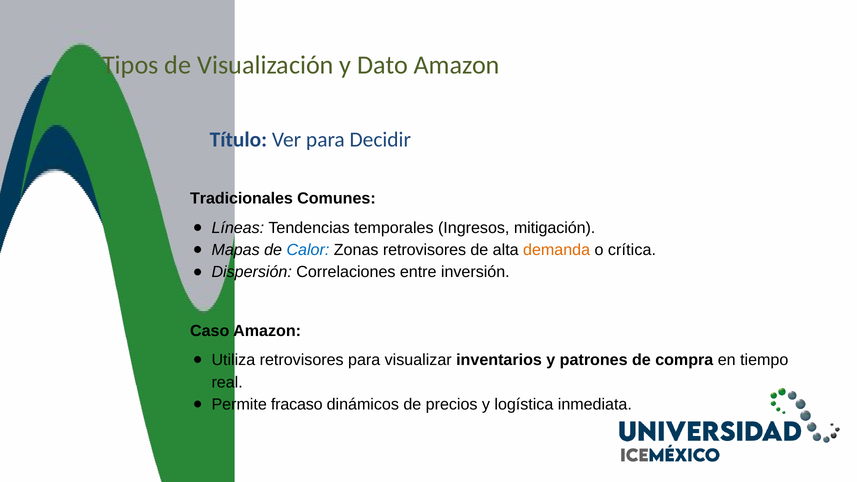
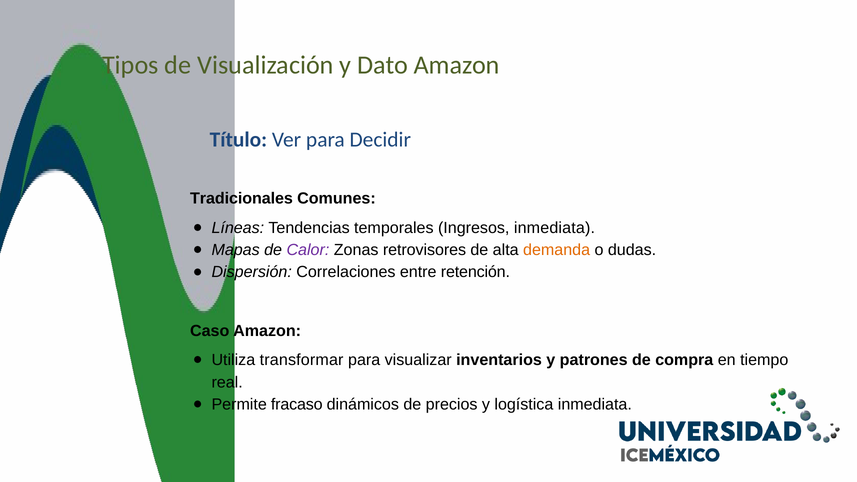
Ingresos mitigación: mitigación -> inmediata
Calor colour: blue -> purple
crítica: crítica -> dudas
inversión: inversión -> retención
Utiliza retrovisores: retrovisores -> transformar
